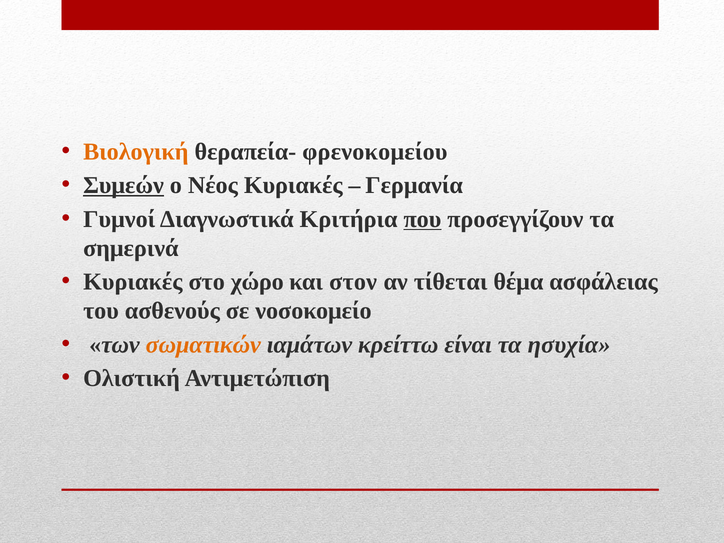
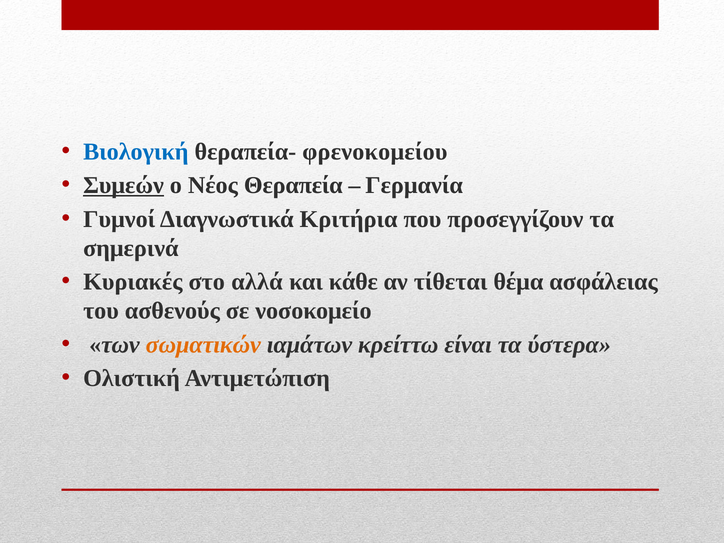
Βιολογική colour: orange -> blue
Νέος Κυριακές: Κυριακές -> Θεραπεία
που underline: present -> none
χώρο: χώρο -> αλλά
στον: στον -> κάθε
ησυχία: ησυχία -> ύστερα
